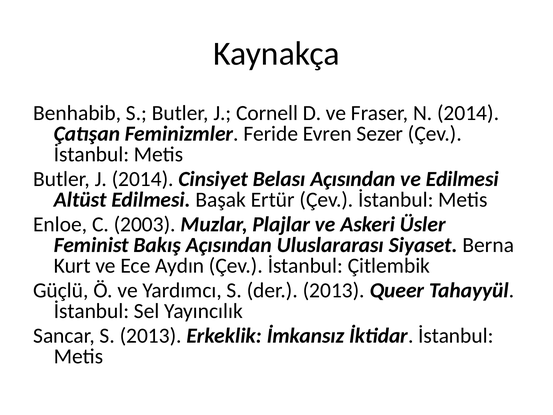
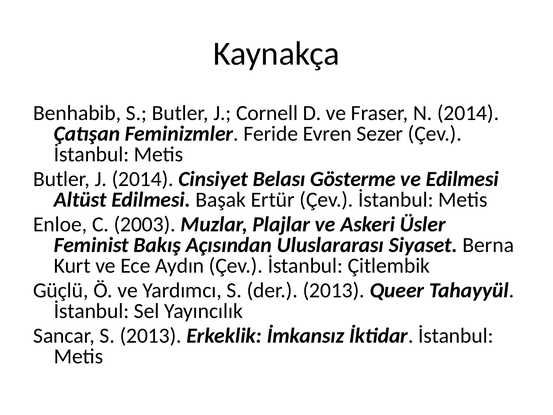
Belası Açısından: Açısından -> Gösterme
